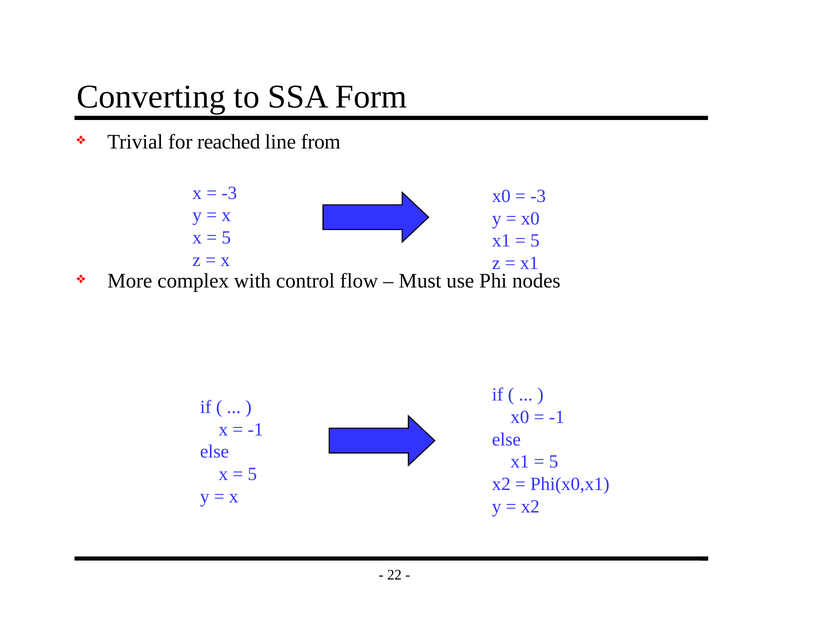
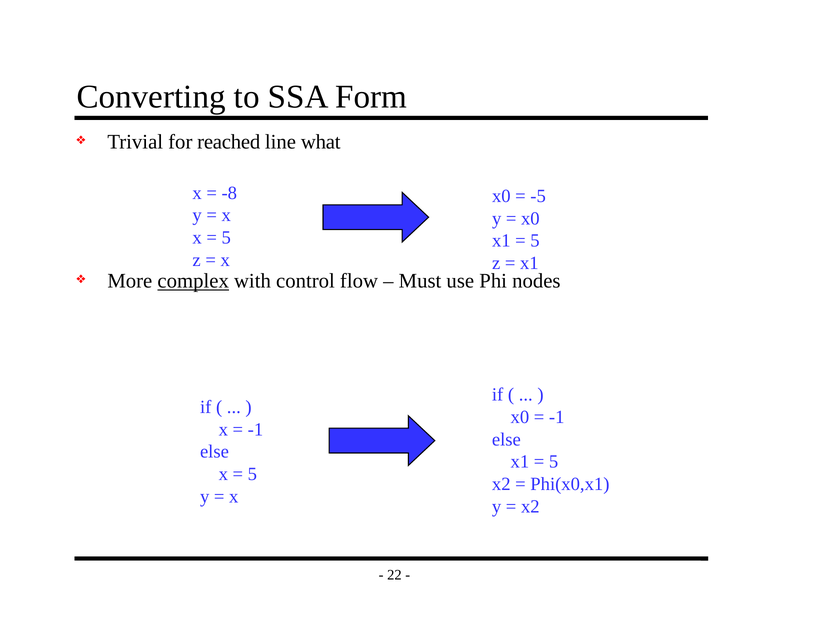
from: from -> what
-3 at (229, 193): -3 -> -8
-3 at (538, 196): -3 -> -5
complex underline: none -> present
